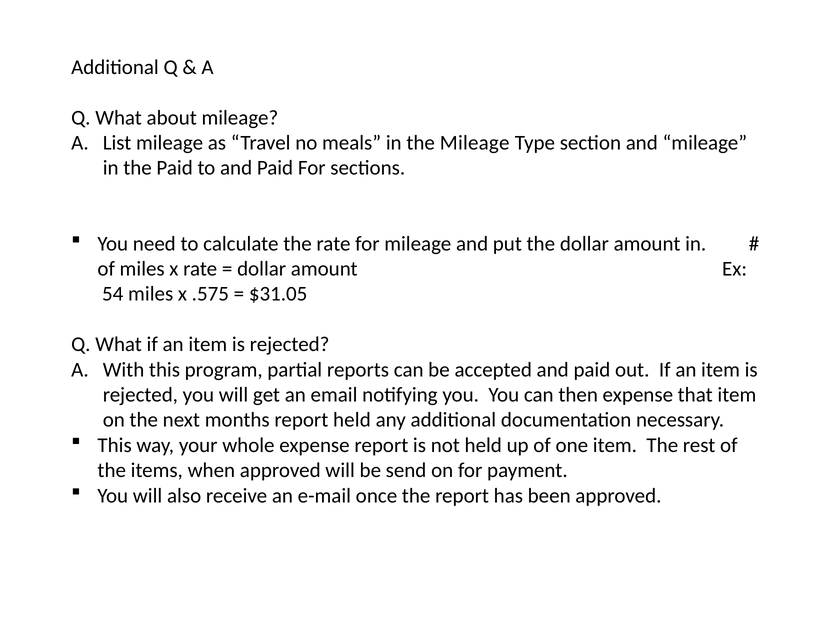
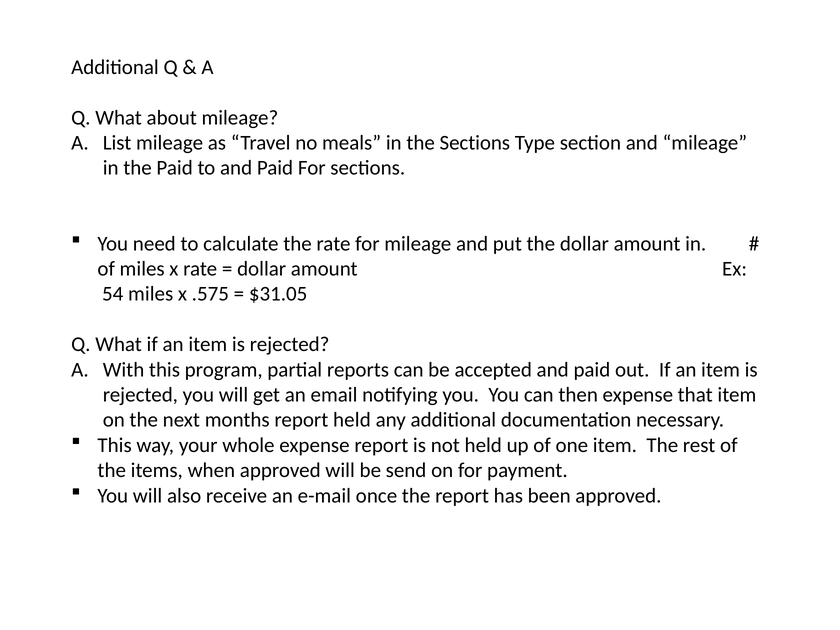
the Mileage: Mileage -> Sections
